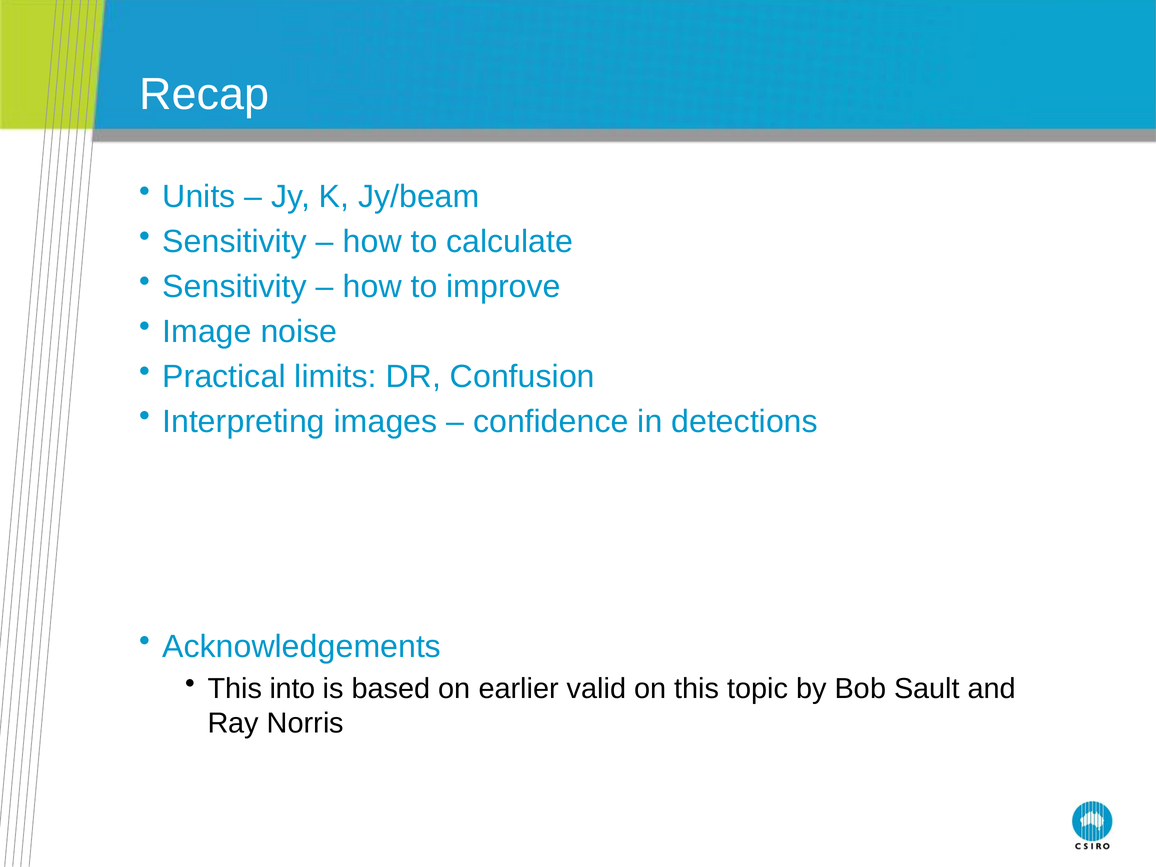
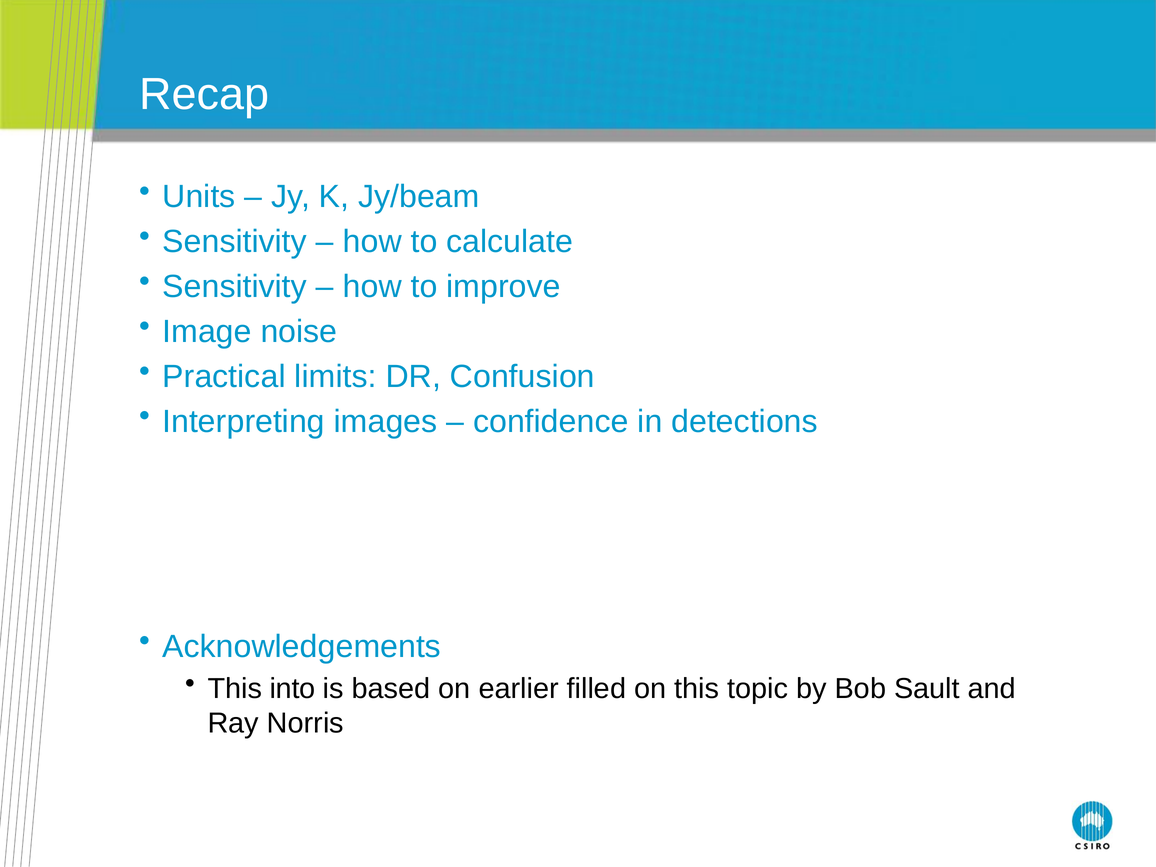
valid: valid -> filled
